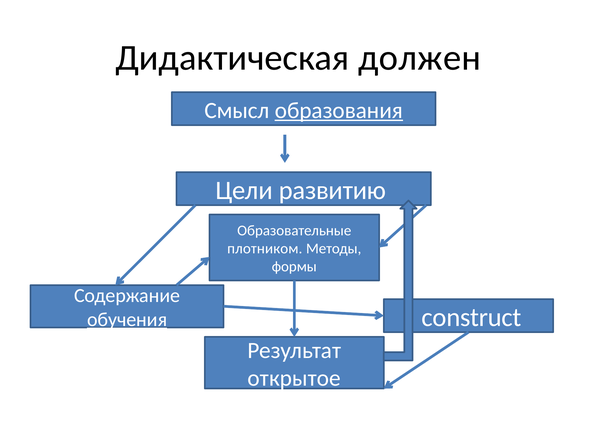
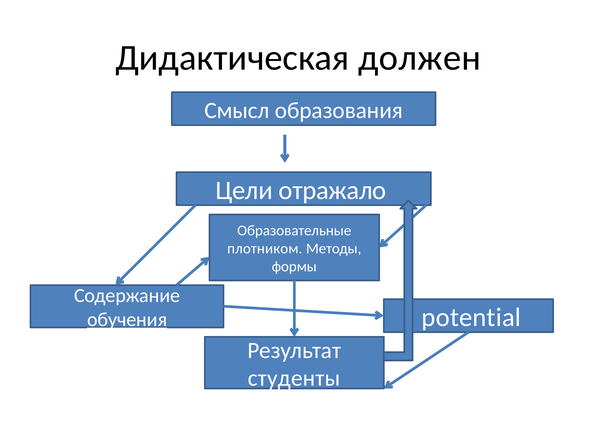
образования underline: present -> none
развитию: развитию -> отражало
construct: construct -> potential
открытое: открытое -> студенты
